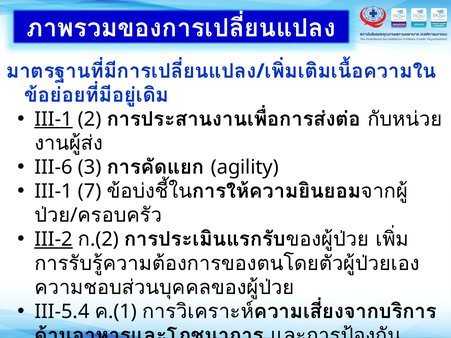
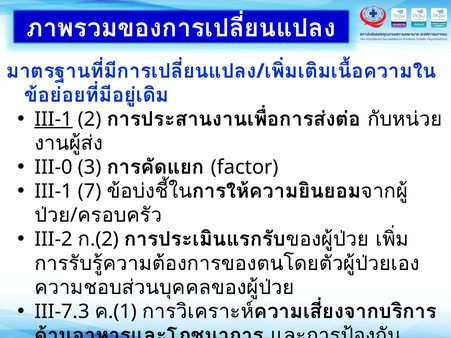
III-6: III-6 -> III-0
agility: agility -> factor
III-2 underline: present -> none
III-5.4: III-5.4 -> III-7.3
